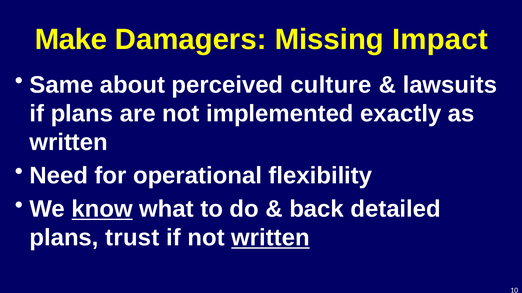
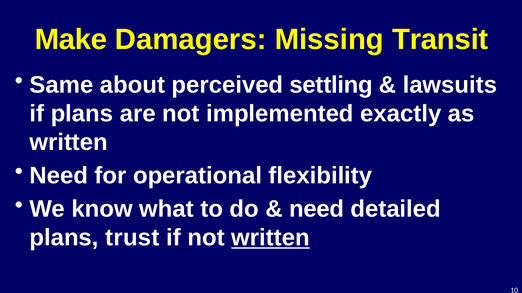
Impact: Impact -> Transit
culture: culture -> settling
know underline: present -> none
back at (317, 210): back -> need
